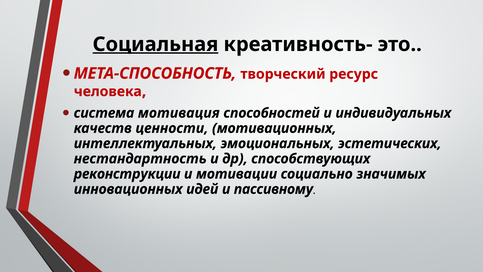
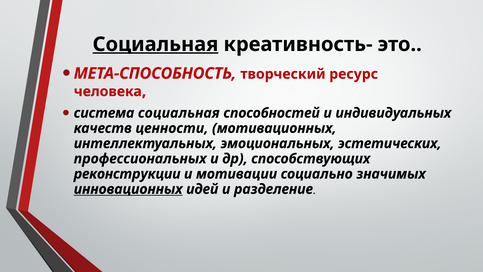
система мотивация: мотивация -> социальная
нестандартность: нестандартность -> профессиональных
инновационных underline: none -> present
пассивному: пассивному -> разделение
